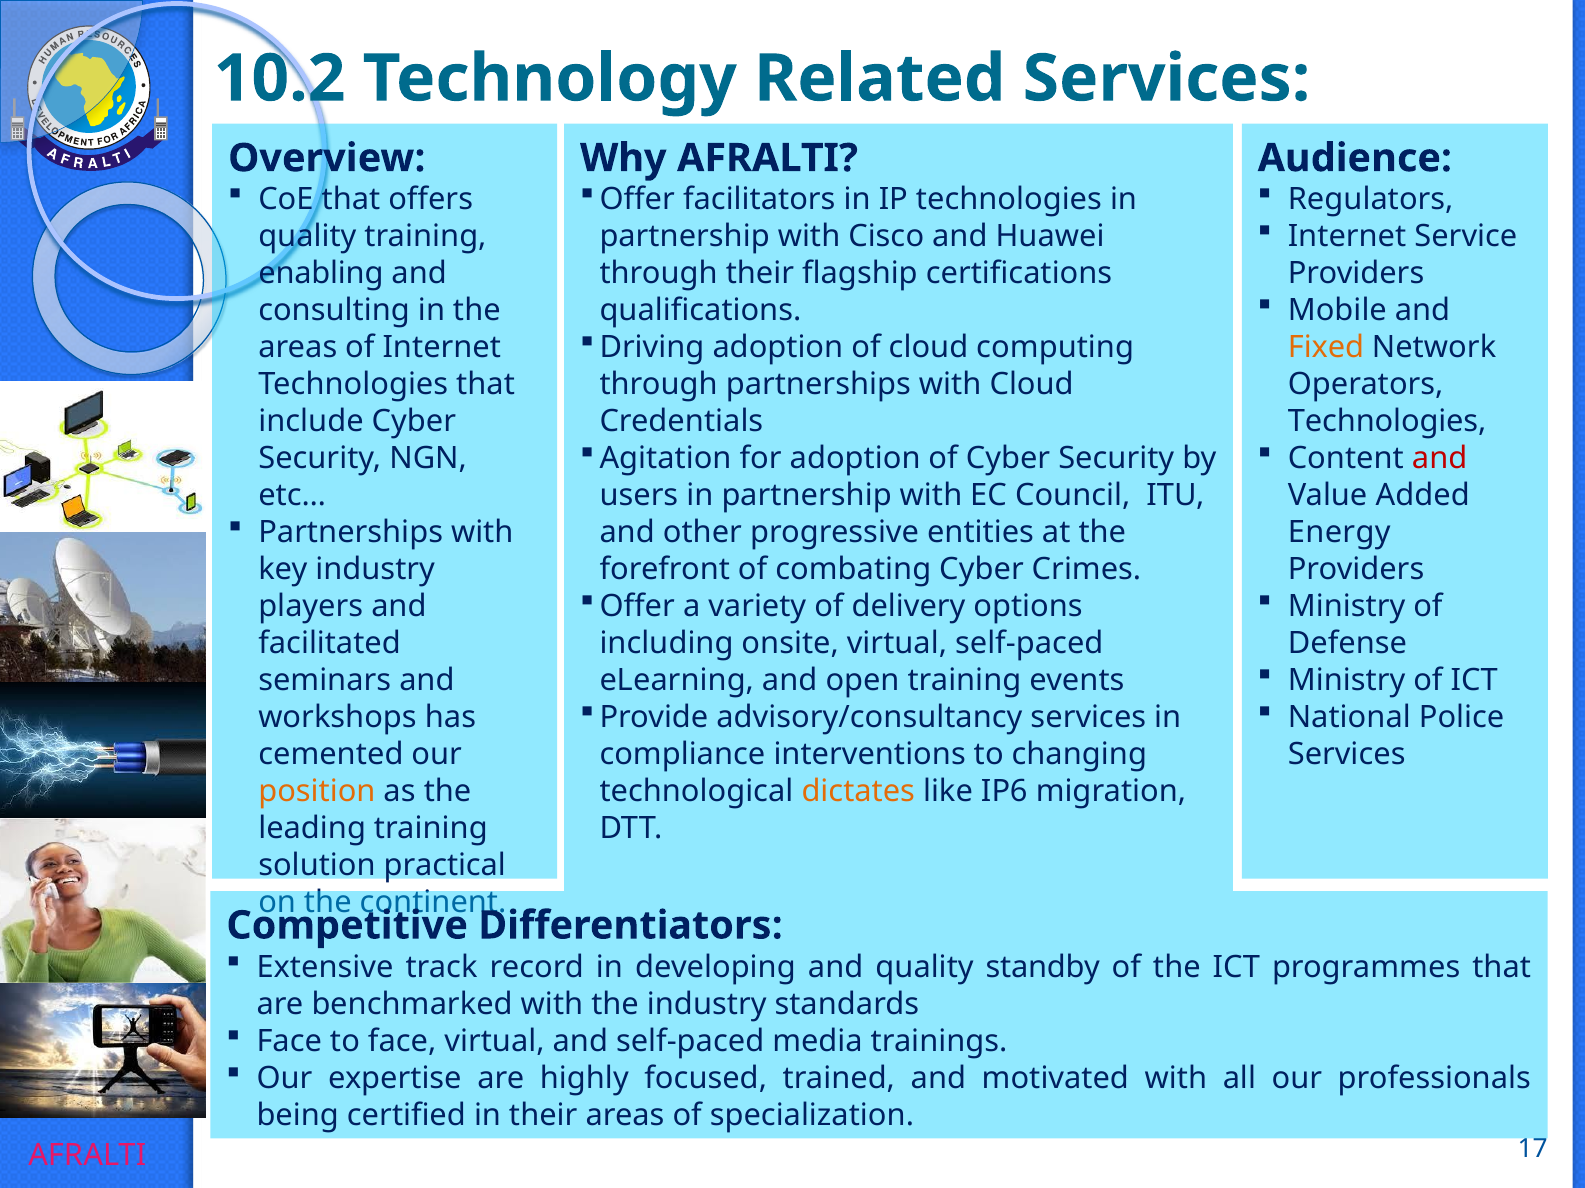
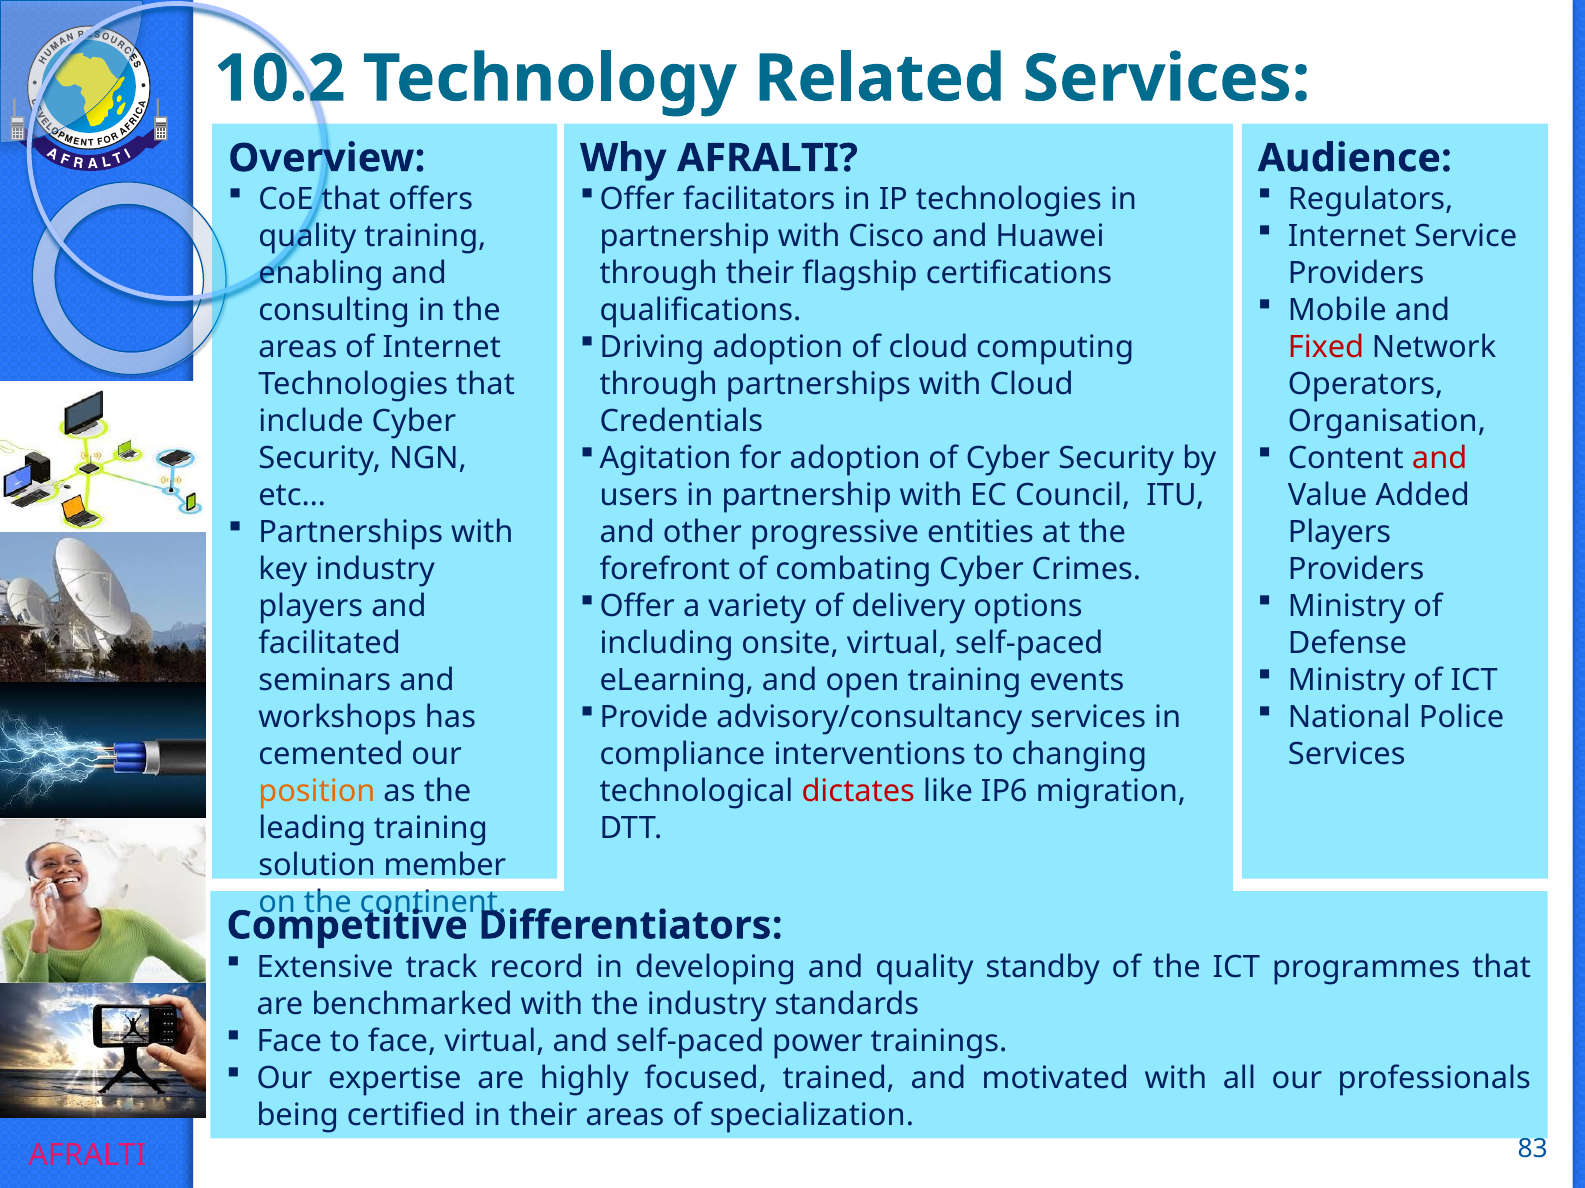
Fixed colour: orange -> red
Technologies at (1387, 422): Technologies -> Organisation
Energy at (1339, 533): Energy -> Players
dictates colour: orange -> red
practical: practical -> member
media: media -> power
17: 17 -> 83
